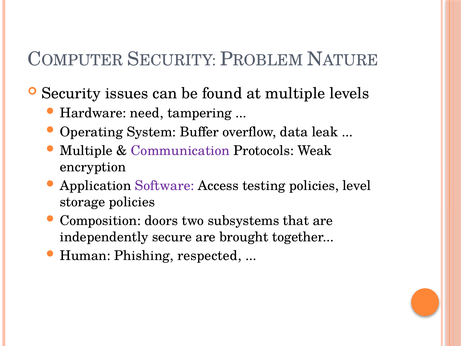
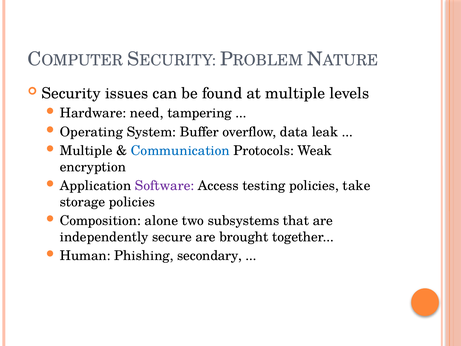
Communication colour: purple -> blue
level: level -> take
doors: doors -> alone
respected: respected -> secondary
